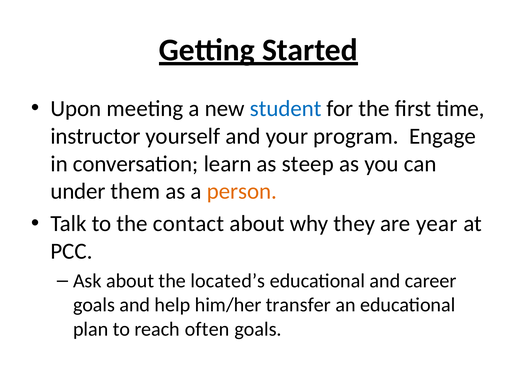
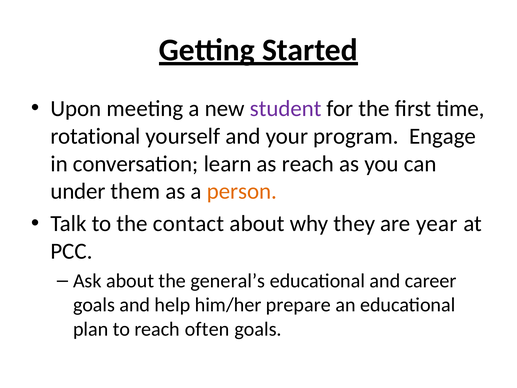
student colour: blue -> purple
instructor: instructor -> rotational
as steep: steep -> reach
located’s: located’s -> general’s
transfer: transfer -> prepare
